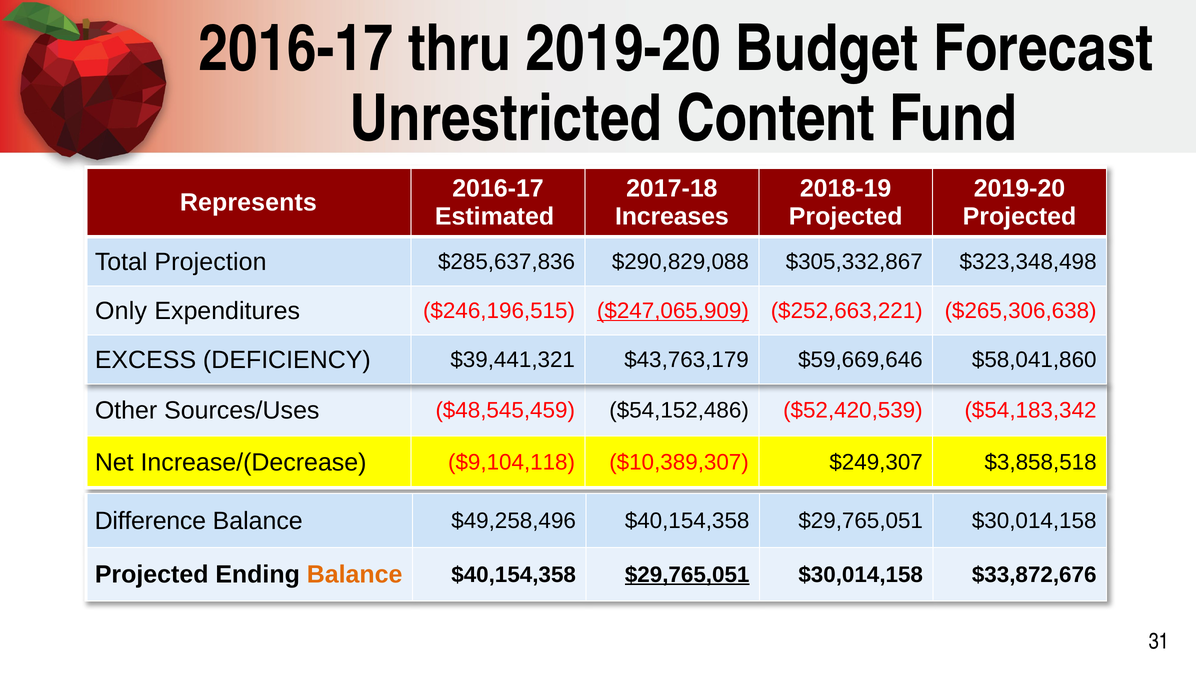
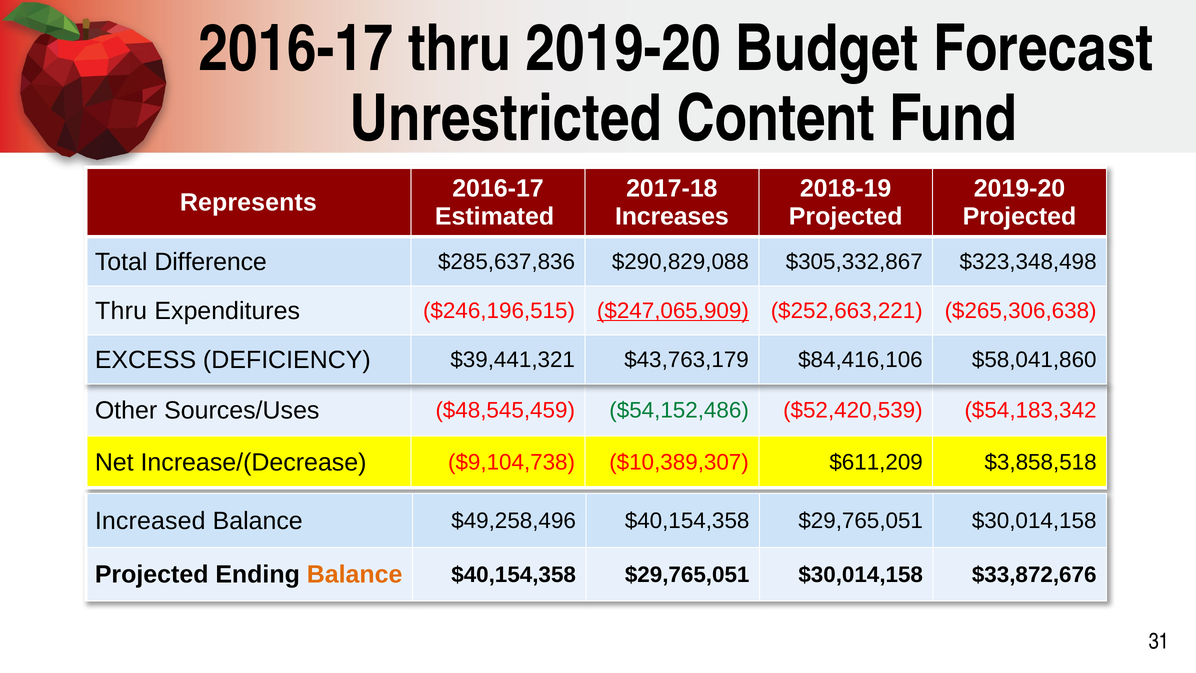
Projection: Projection -> Difference
Only at (121, 311): Only -> Thru
$59,669,646: $59,669,646 -> $84,416,106
$54,152,486 colour: black -> green
$9,104,118: $9,104,118 -> $9,104,738
$249,307: $249,307 -> $611,209
Difference: Difference -> Increased
$29,765,051 at (687, 574) underline: present -> none
